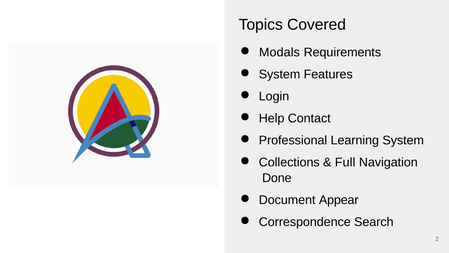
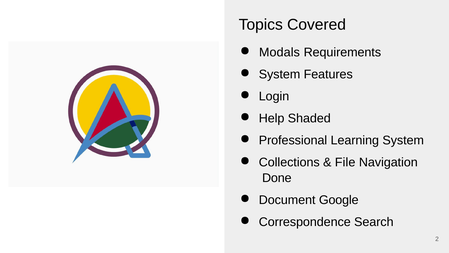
Contact: Contact -> Shaded
Full: Full -> File
Appear: Appear -> Google
